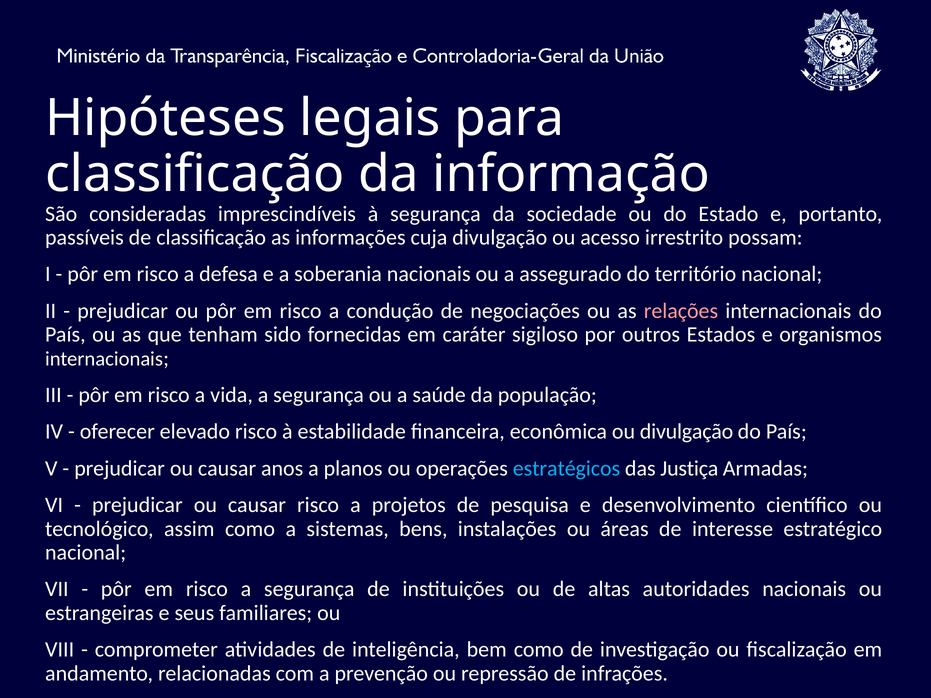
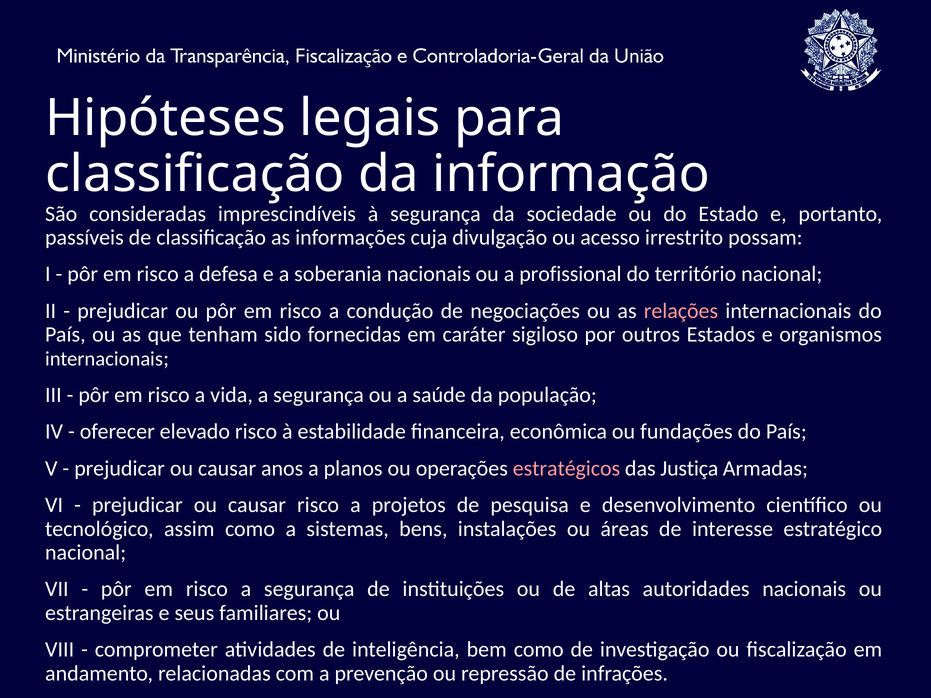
assegurado: assegurado -> profissional
ou divulgação: divulgação -> fundações
estratégicos colour: light blue -> pink
